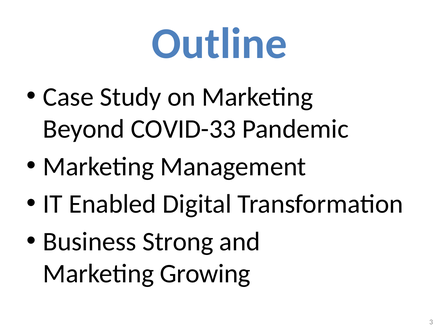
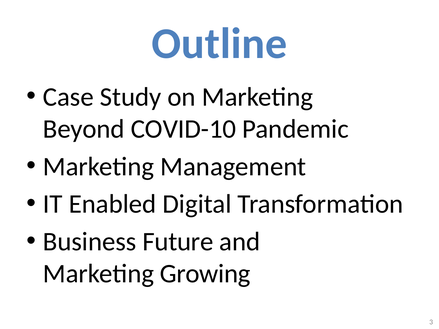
COVID-33: COVID-33 -> COVID-10
Strong: Strong -> Future
